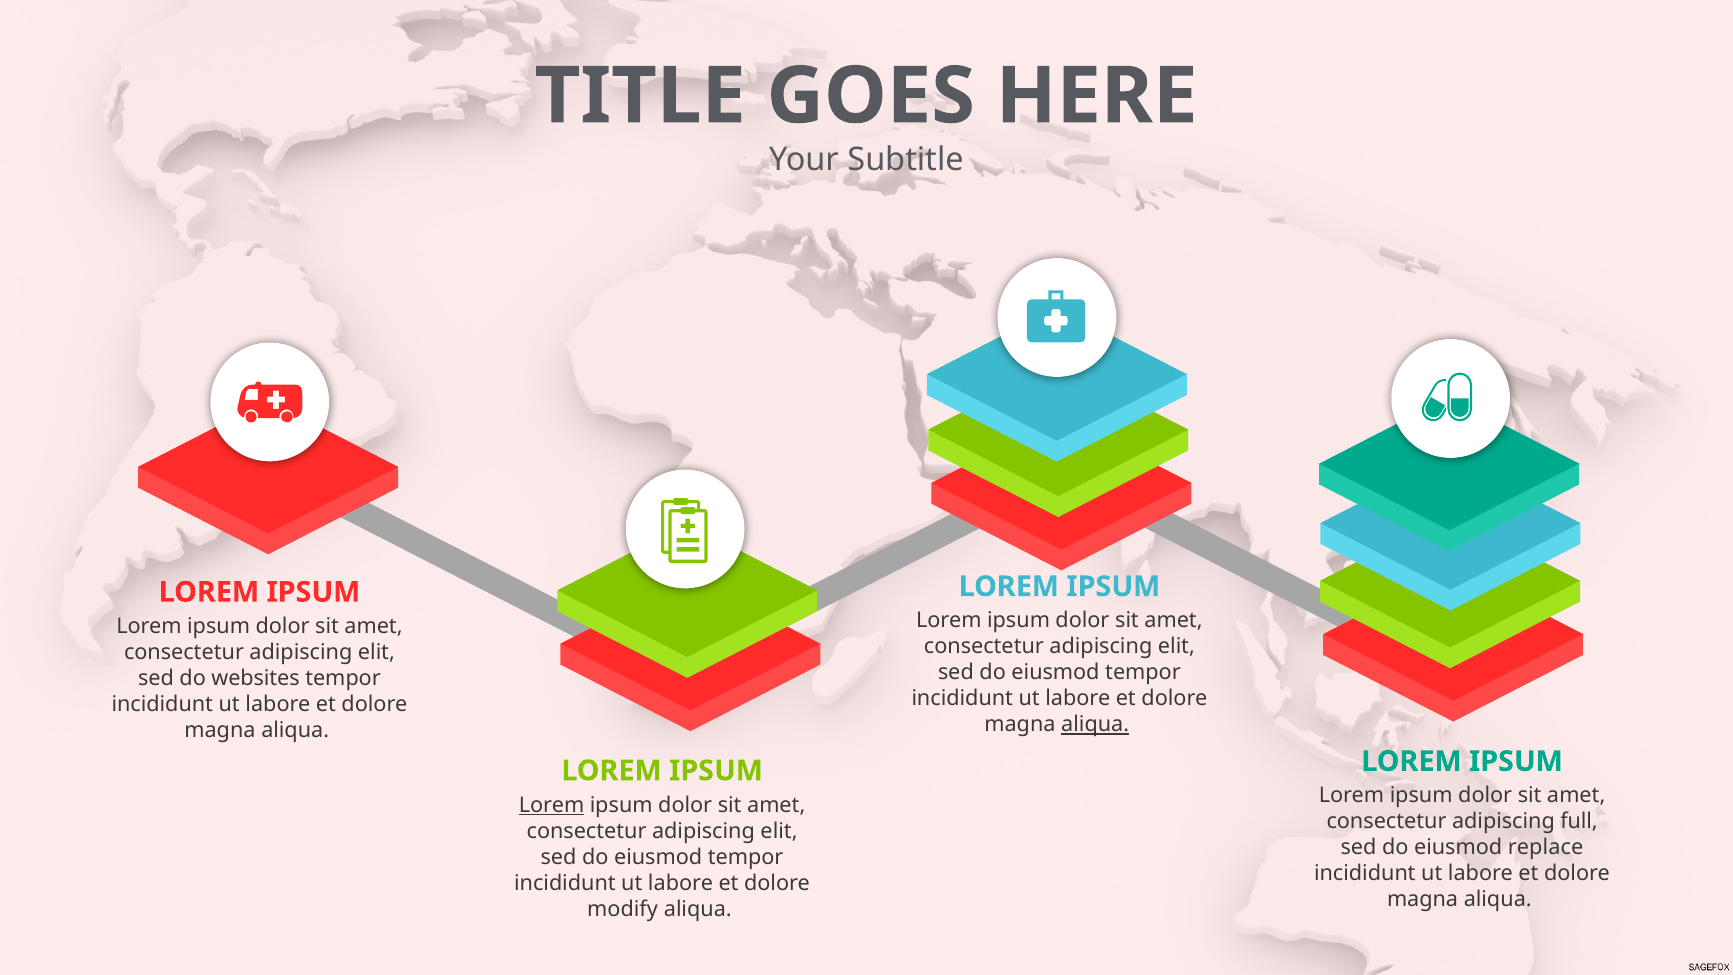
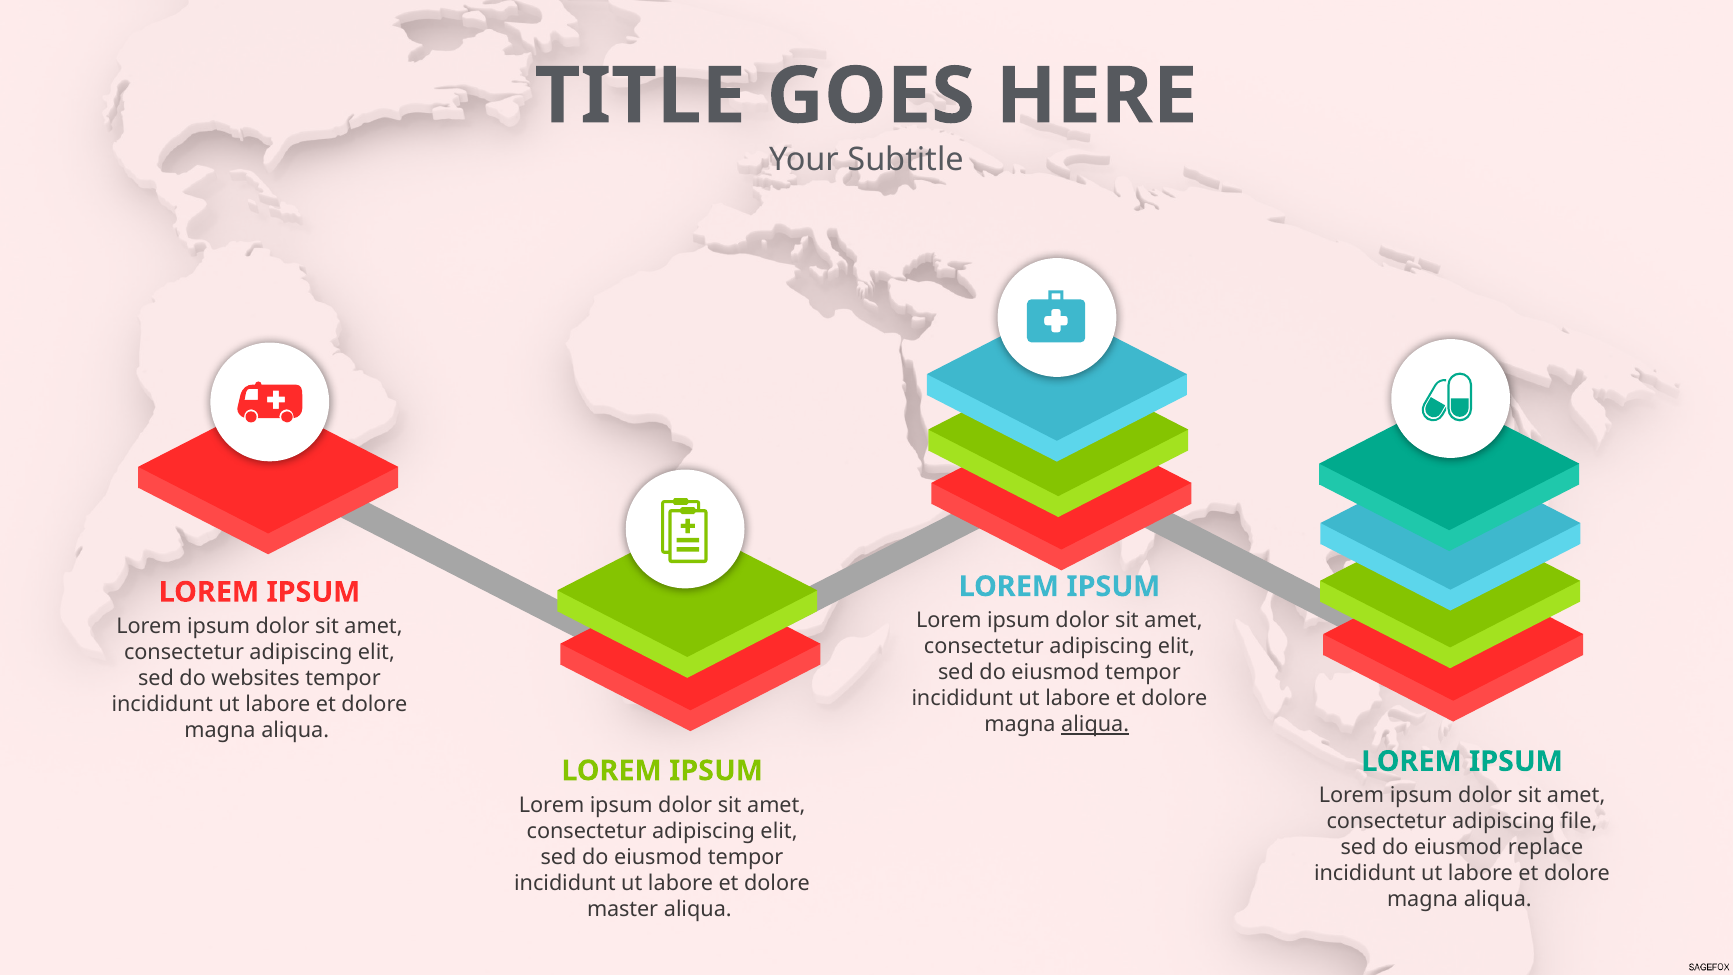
Lorem at (552, 805) underline: present -> none
full: full -> file
modify: modify -> master
